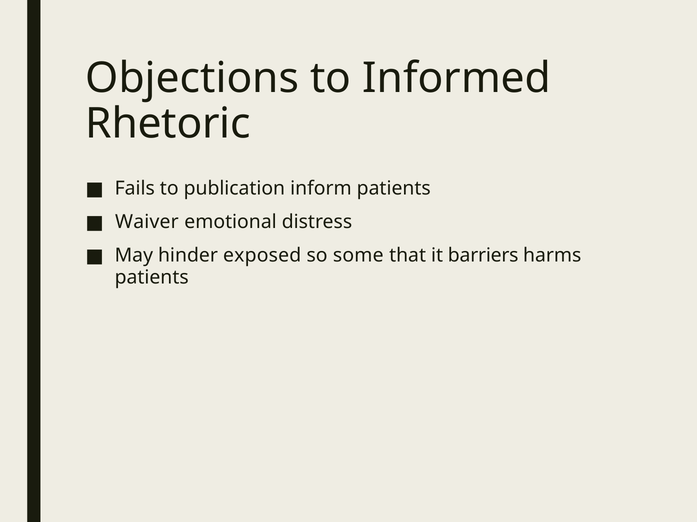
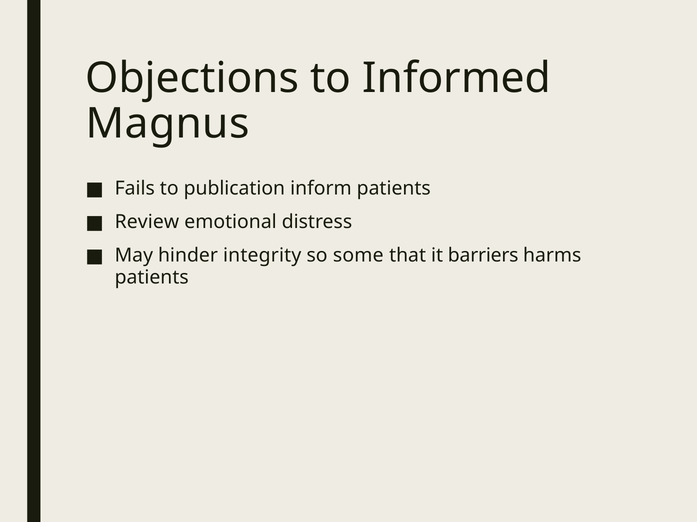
Rhetoric: Rhetoric -> Magnus
Waiver: Waiver -> Review
exposed: exposed -> integrity
